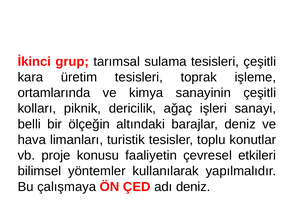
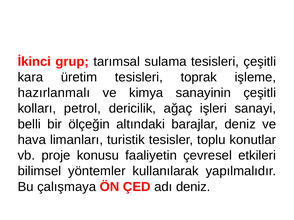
ortamlarında: ortamlarında -> hazırlanmalı
piknik: piknik -> petrol
